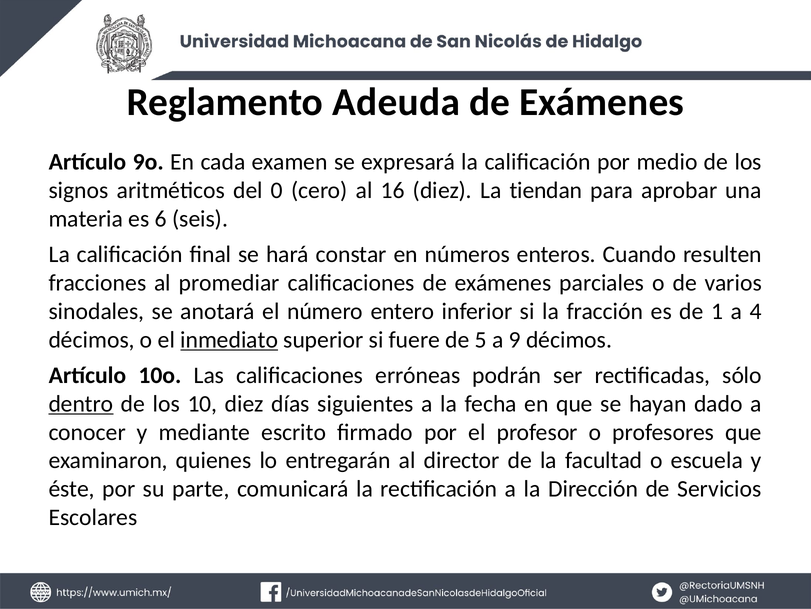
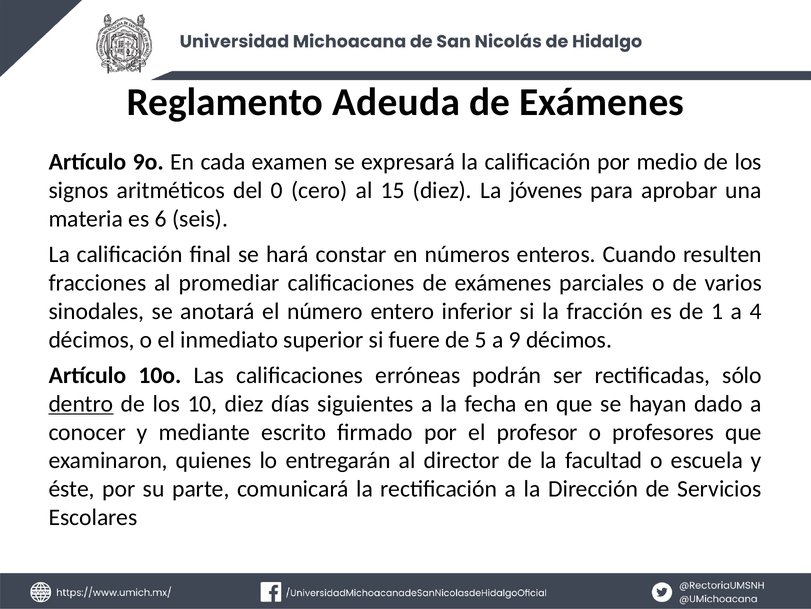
16: 16 -> 15
tiendan: tiendan -> jóvenes
inmediato underline: present -> none
